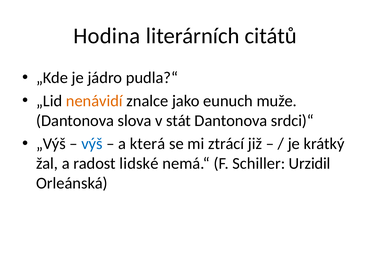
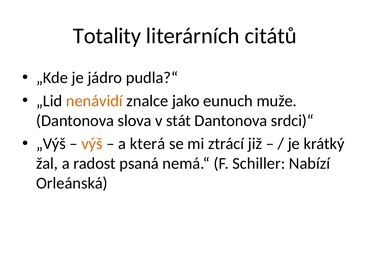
Hodina: Hodina -> Totality
výš colour: blue -> orange
lidské: lidské -> psaná
Urzidil: Urzidil -> Nabízí
